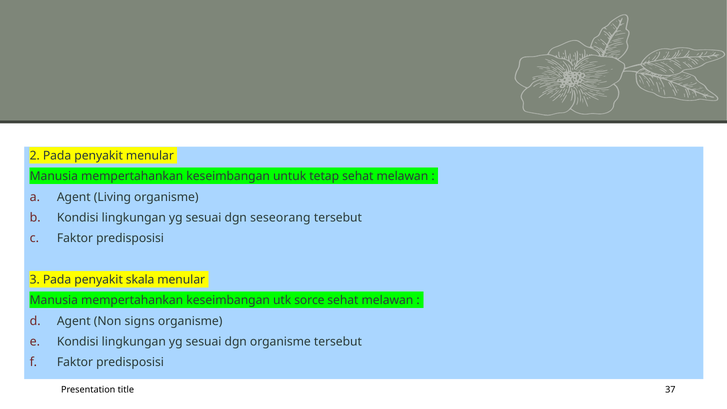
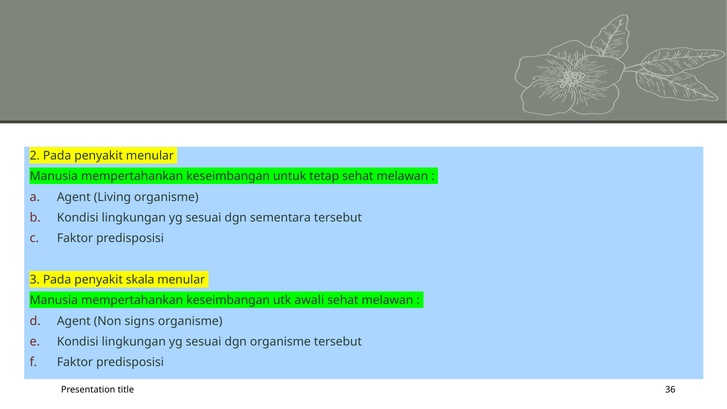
seseorang: seseorang -> sementara
sorce: sorce -> awali
37: 37 -> 36
